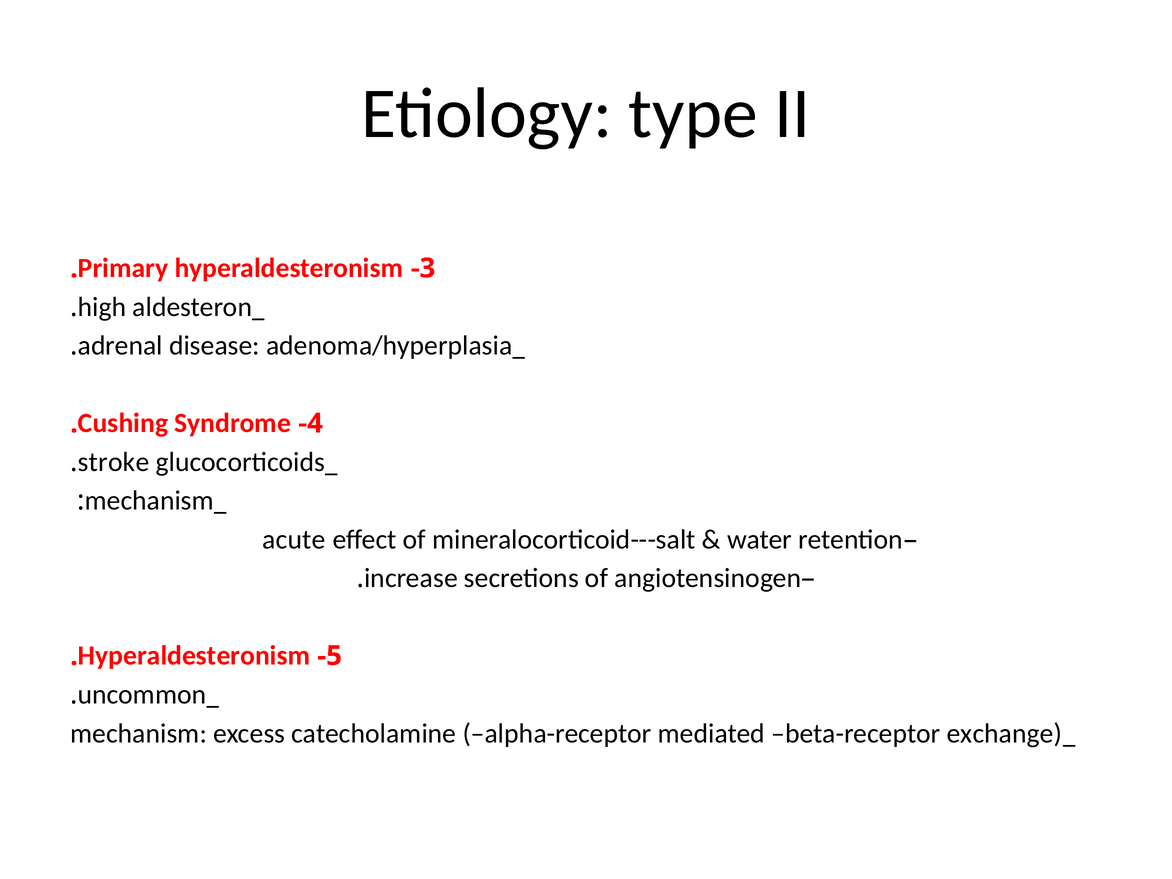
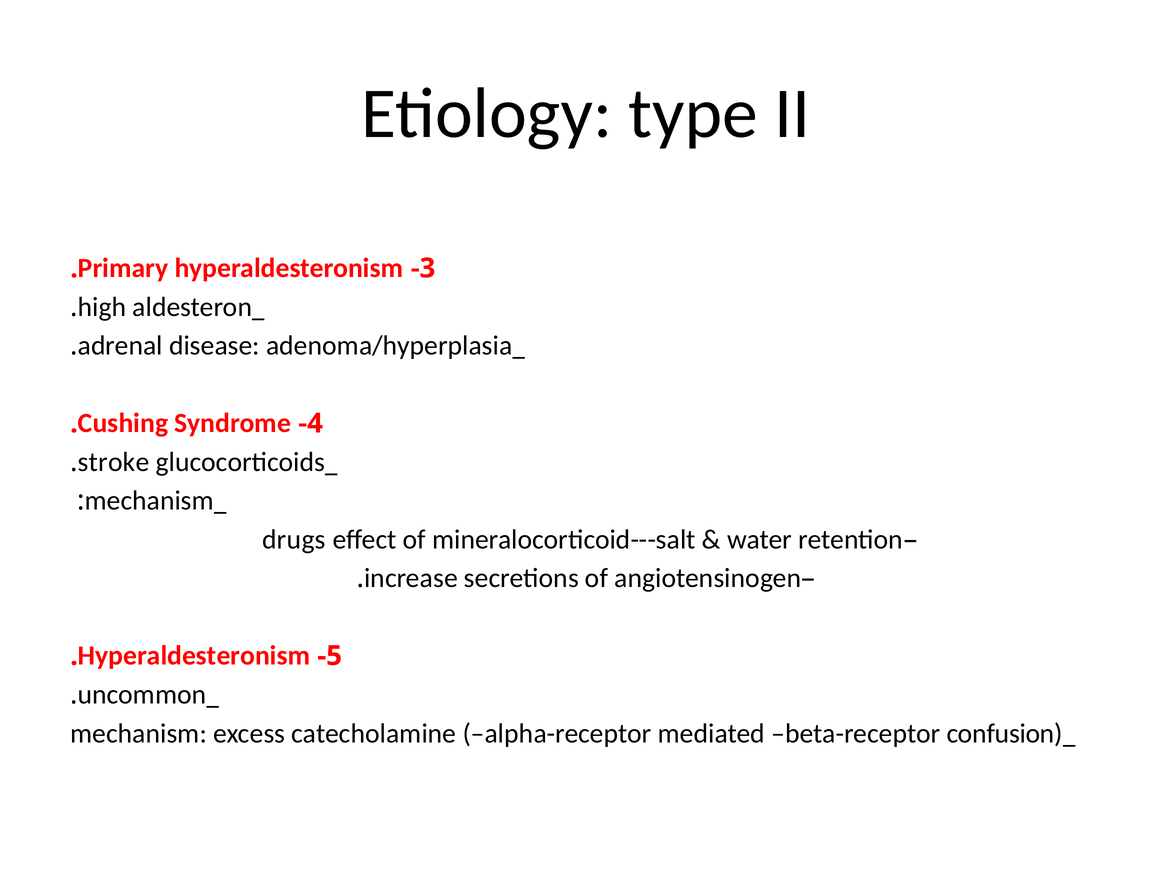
acute: acute -> drugs
exchange: exchange -> confusion
